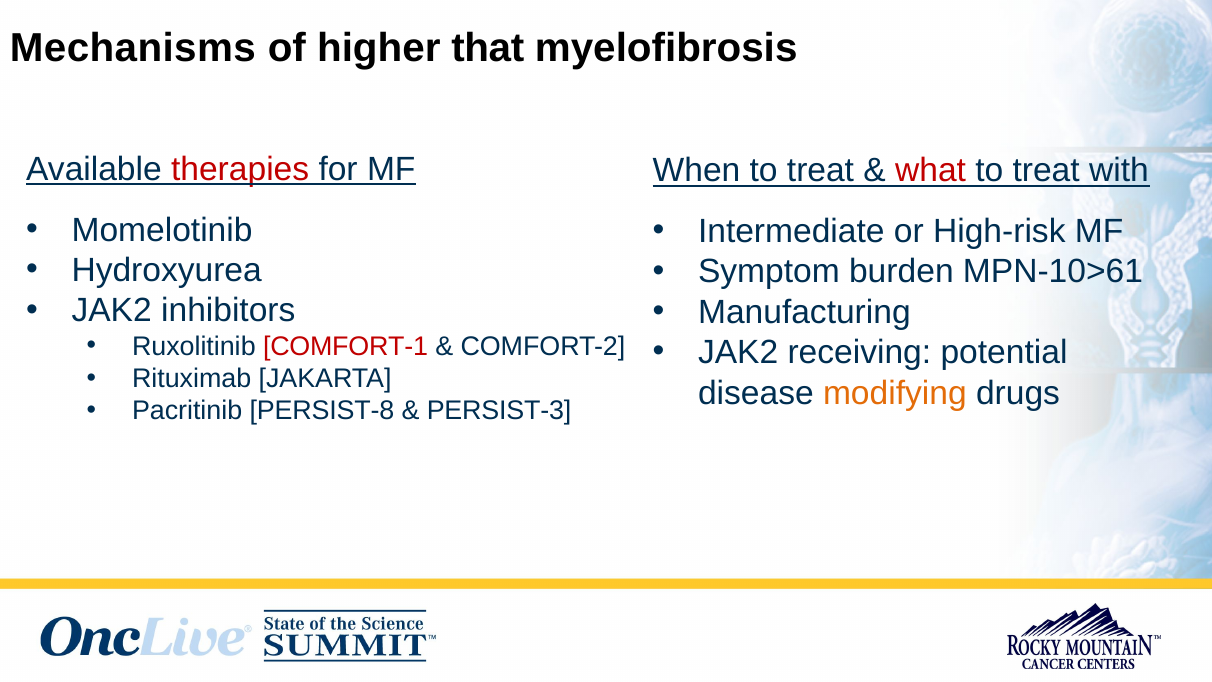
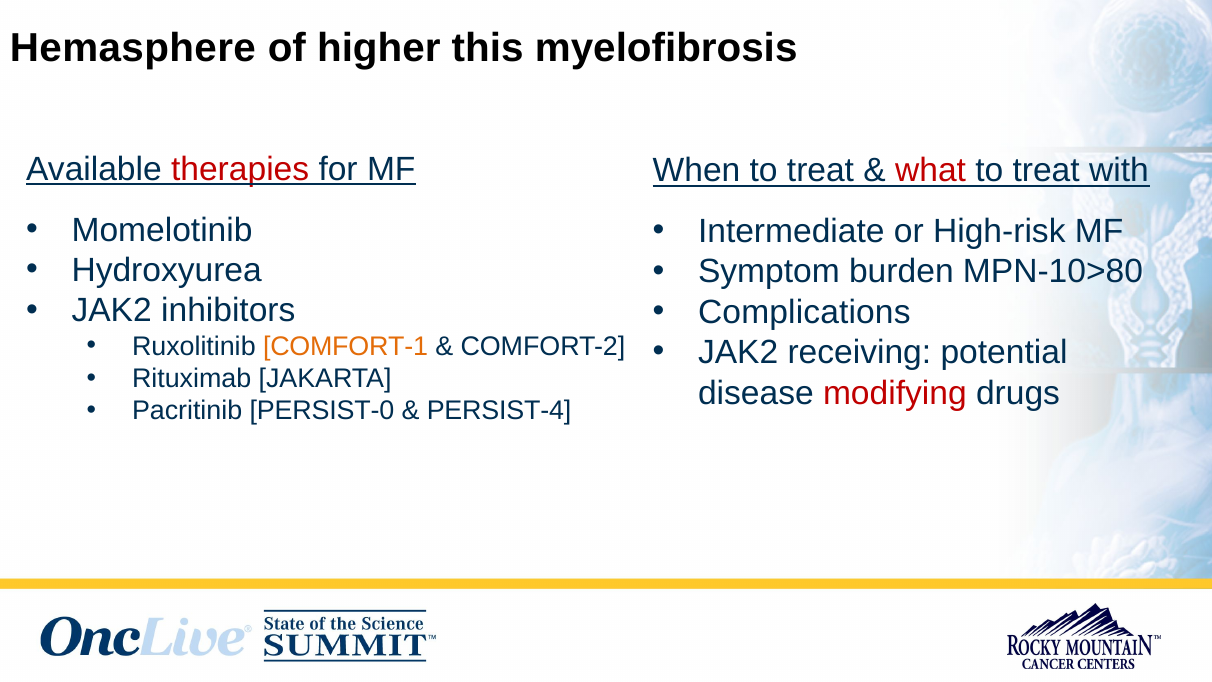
Mechanisms: Mechanisms -> Hemasphere
that: that -> this
MPN-10>61: MPN-10>61 -> MPN-10>80
Manufacturing: Manufacturing -> Complications
COMFORT-1 colour: red -> orange
modifying colour: orange -> red
PERSIST-8: PERSIST-8 -> PERSIST-0
PERSIST-3: PERSIST-3 -> PERSIST-4
